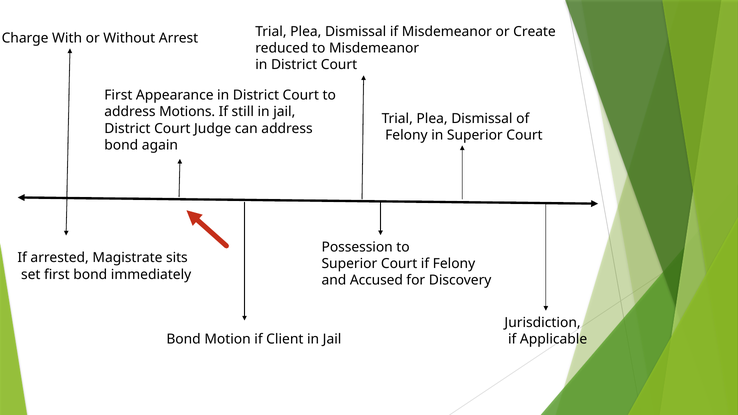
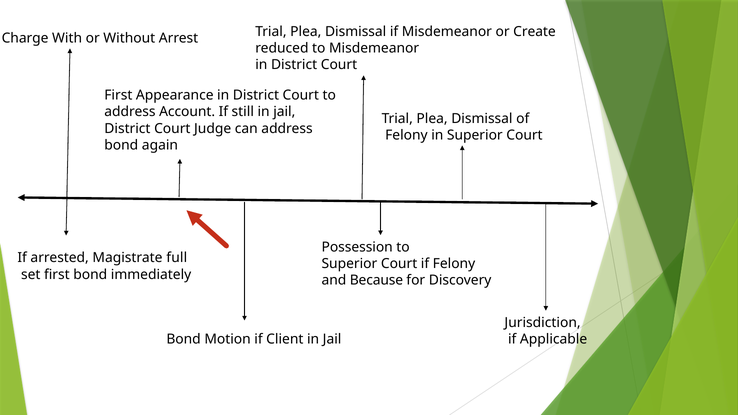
Motions: Motions -> Account
sits: sits -> full
Accused: Accused -> Because
